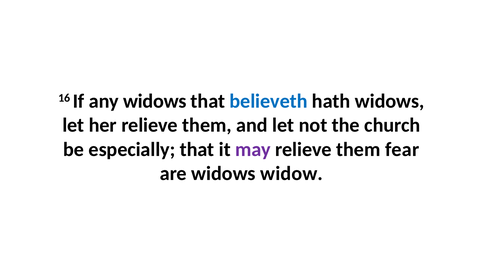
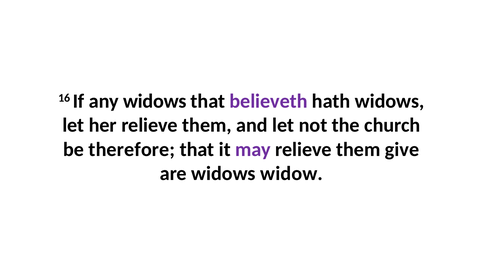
believeth colour: blue -> purple
especially: especially -> therefore
fear: fear -> give
